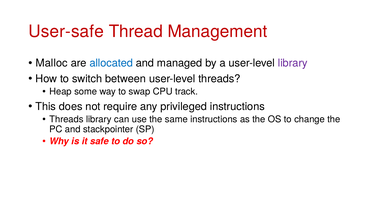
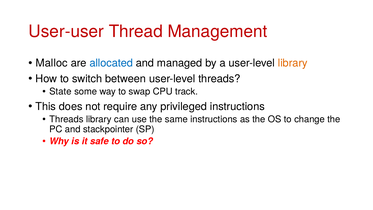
User-safe: User-safe -> User-user
library at (293, 63) colour: purple -> orange
Heap: Heap -> State
